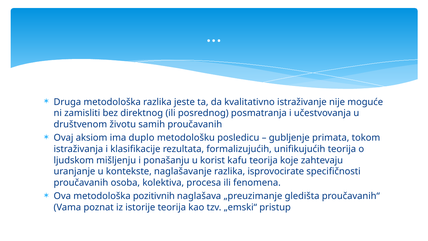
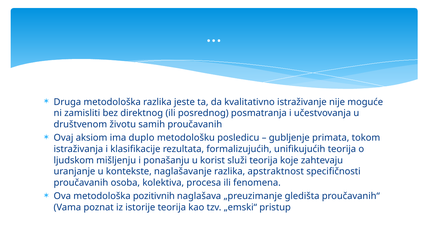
kafu: kafu -> služi
isprovocirate: isprovocirate -> apstraktnost
